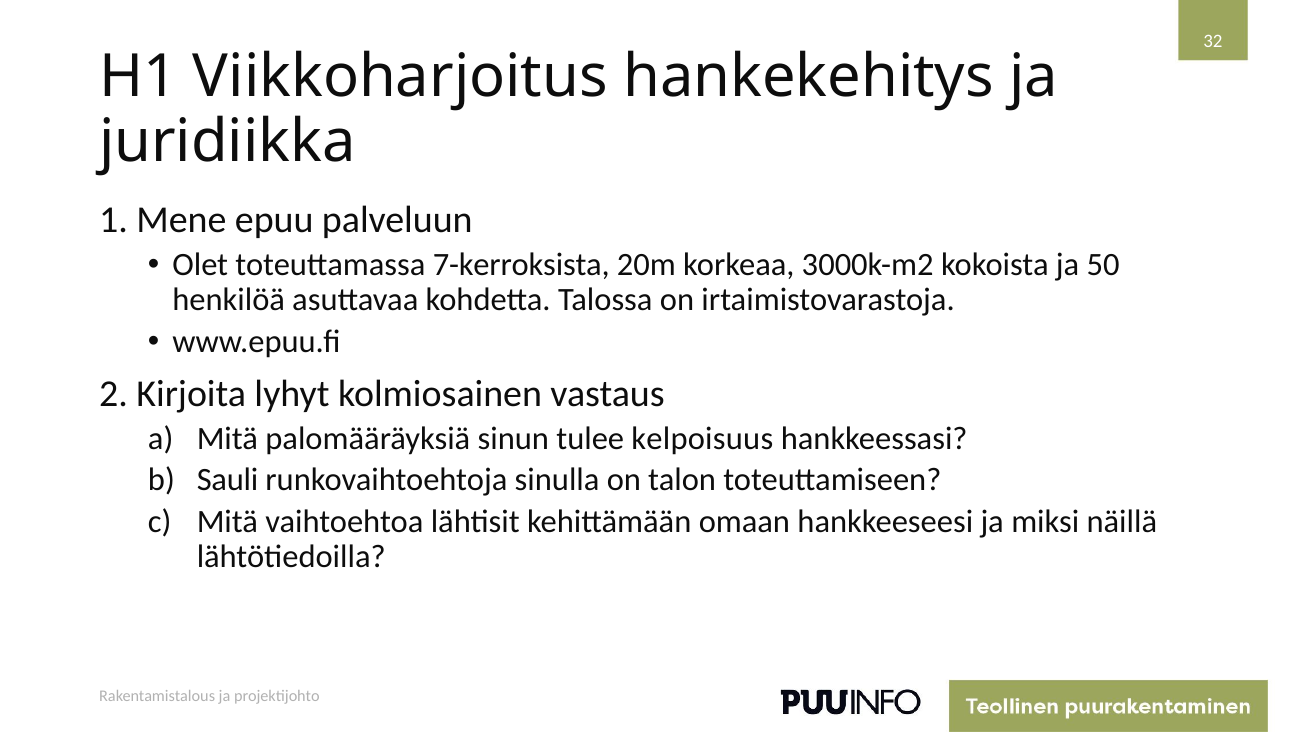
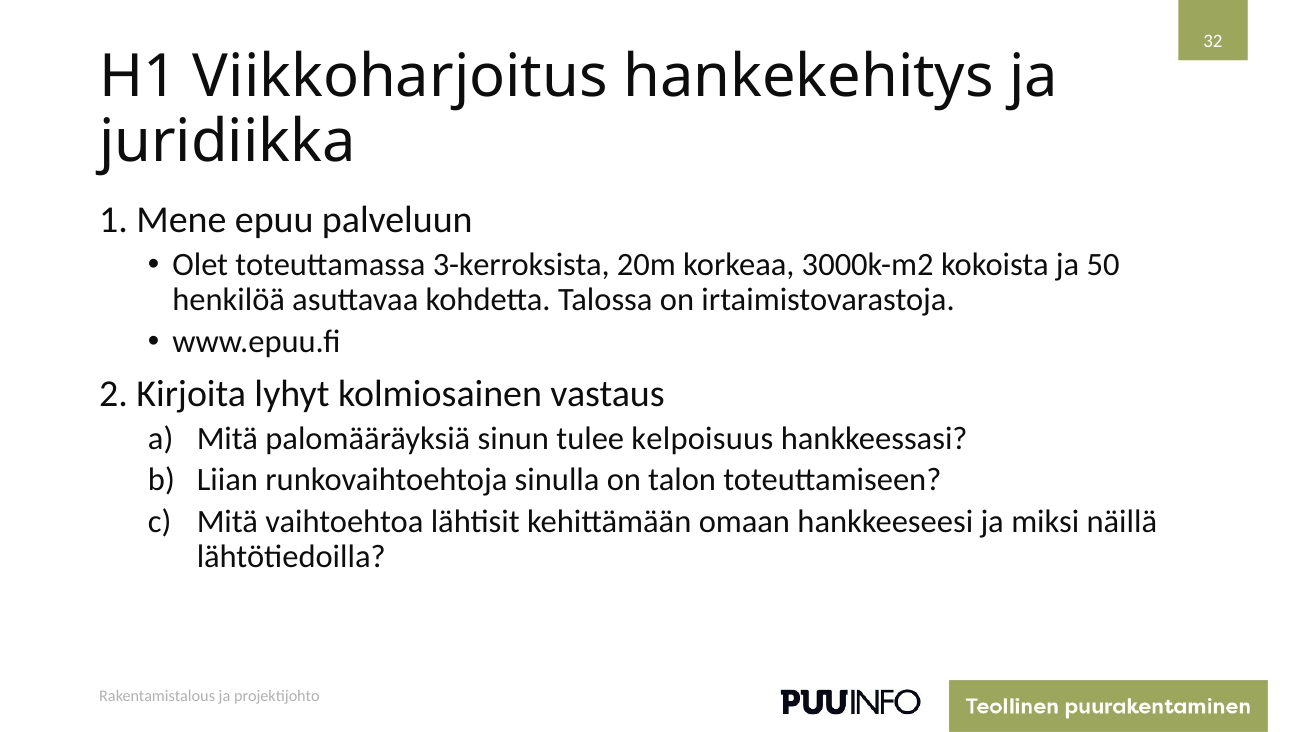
7-kerroksista: 7-kerroksista -> 3-kerroksista
Sauli: Sauli -> Liian
